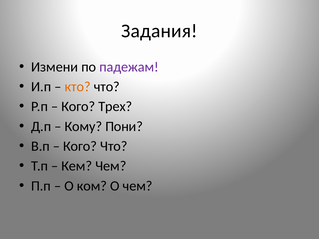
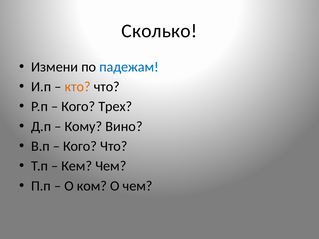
Задания: Задания -> Сколько
падежам colour: purple -> blue
Пони: Пони -> Вино
